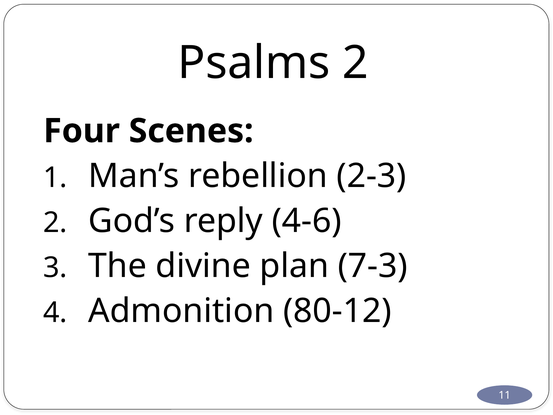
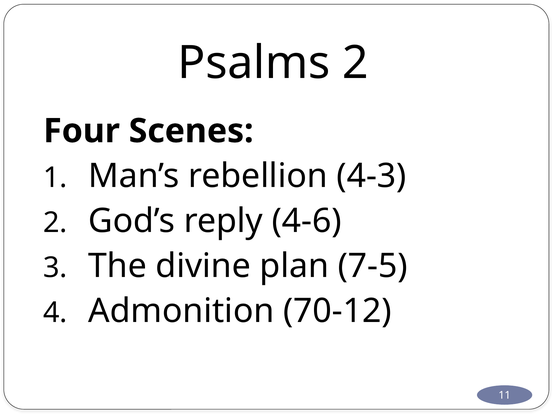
2-3: 2-3 -> 4-3
7-3: 7-3 -> 7-5
80-12: 80-12 -> 70-12
